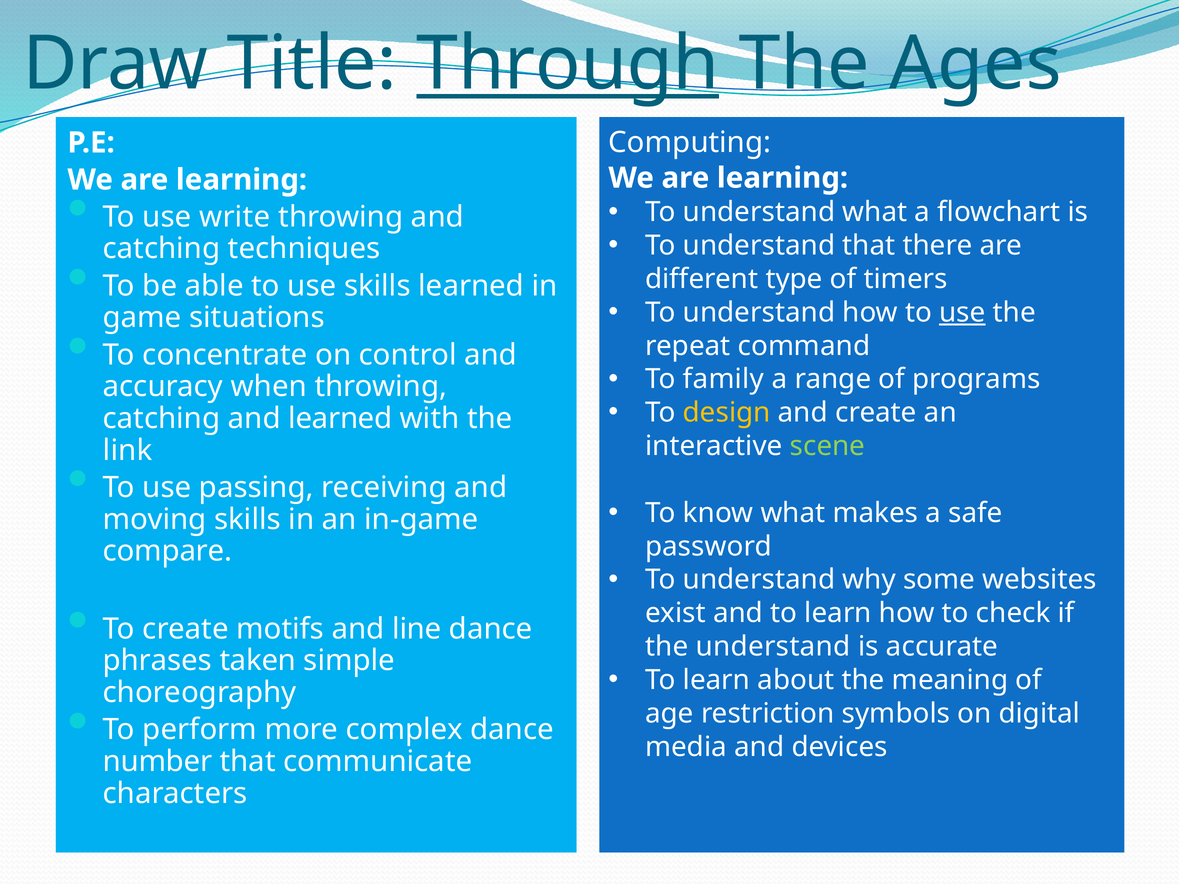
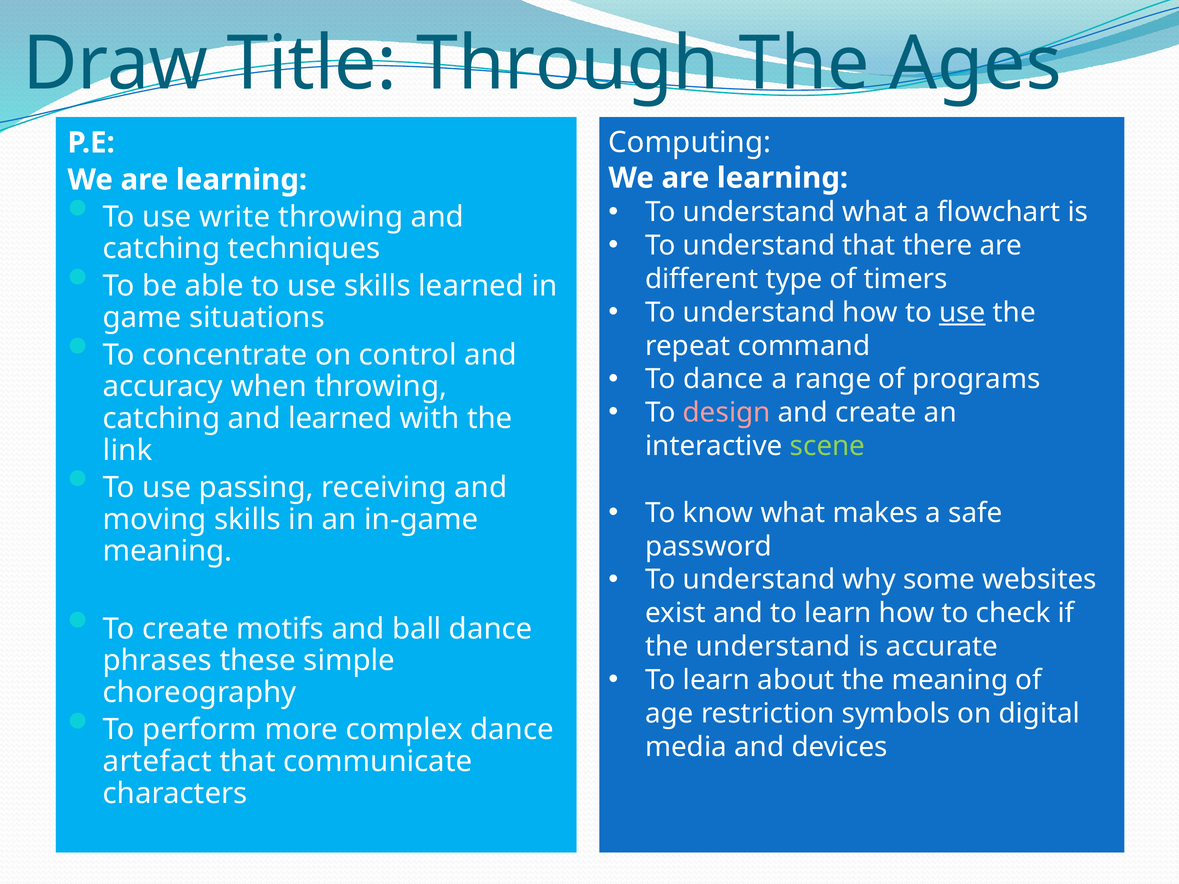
Through underline: present -> none
To family: family -> dance
design colour: yellow -> pink
compare at (167, 551): compare -> meaning
line: line -> ball
taken: taken -> these
number: number -> artefact
